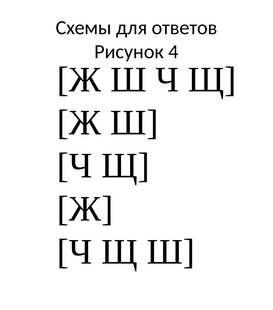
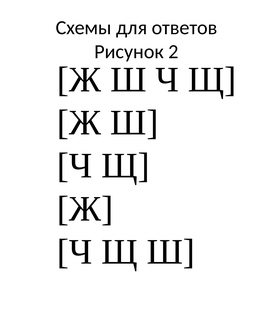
4: 4 -> 2
